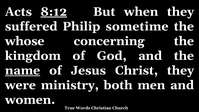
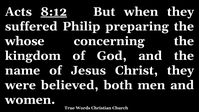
sometime: sometime -> preparing
name underline: present -> none
ministry: ministry -> believed
